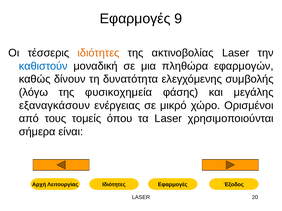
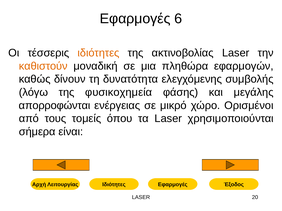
9: 9 -> 6
καθιστούν colour: blue -> orange
εξαναγκάσουν: εξαναγκάσουν -> απορροφώνται
